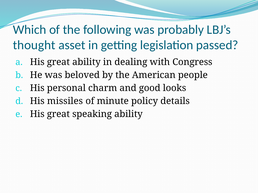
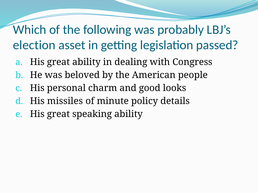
thought: thought -> election
